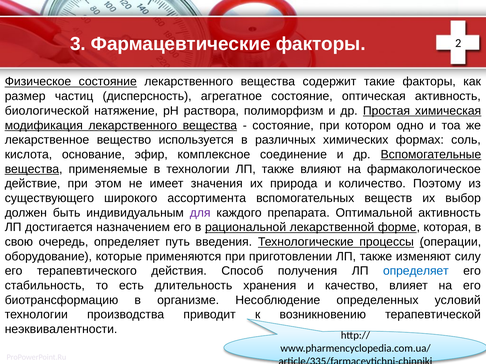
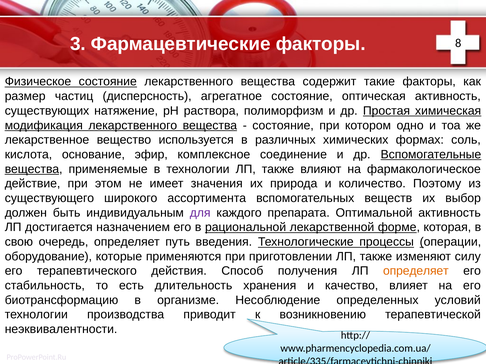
2: 2 -> 8
биологической: биологической -> существующих
определяет at (416, 271) colour: blue -> orange
